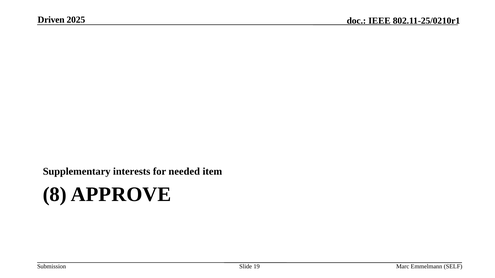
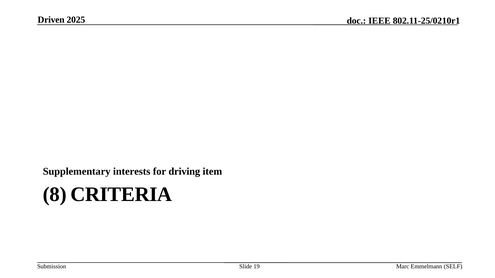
needed: needed -> driving
APPROVE: APPROVE -> CRITERIA
